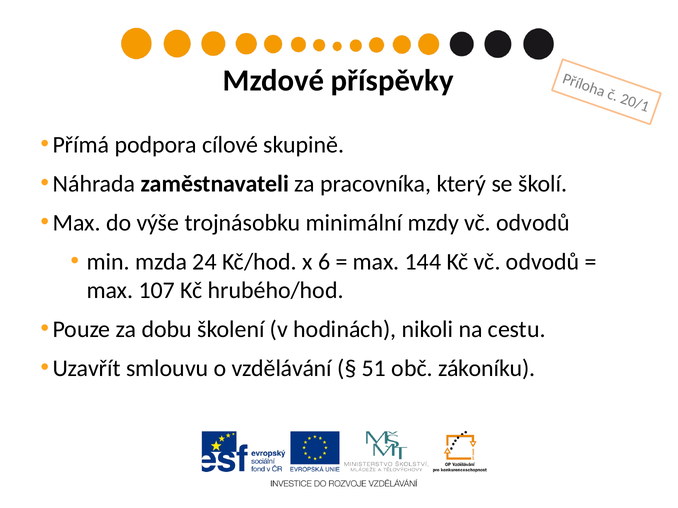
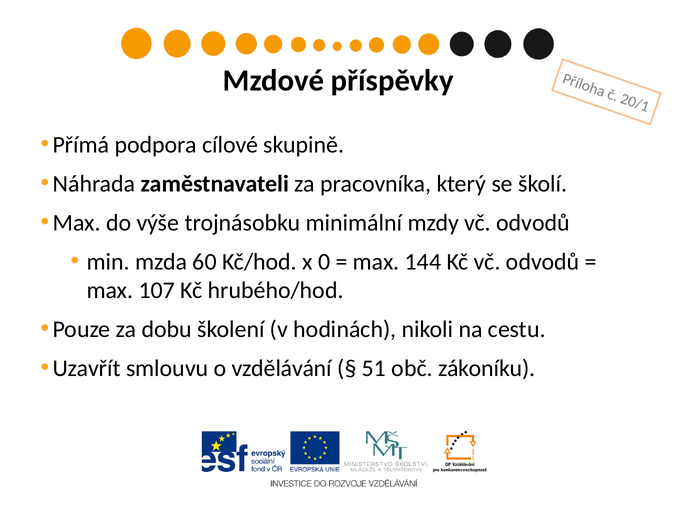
24: 24 -> 60
x 6: 6 -> 0
